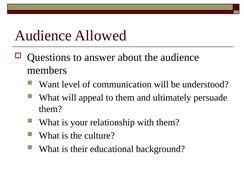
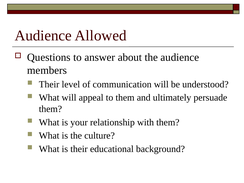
Want at (49, 84): Want -> Their
